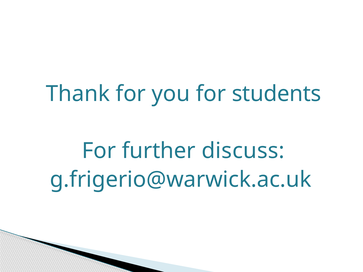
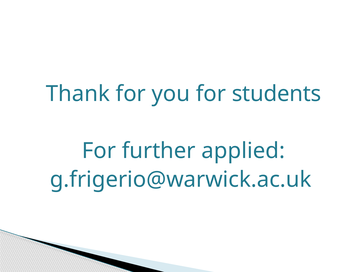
discuss: discuss -> applied
